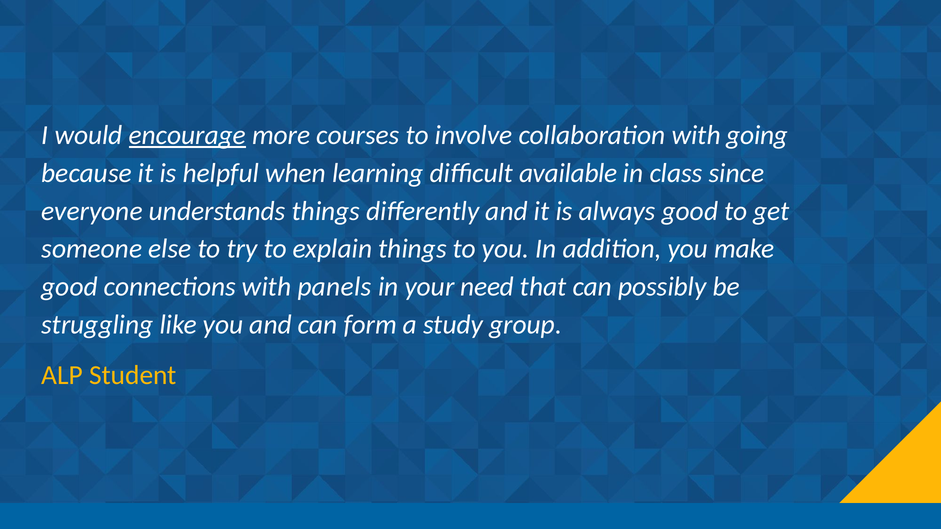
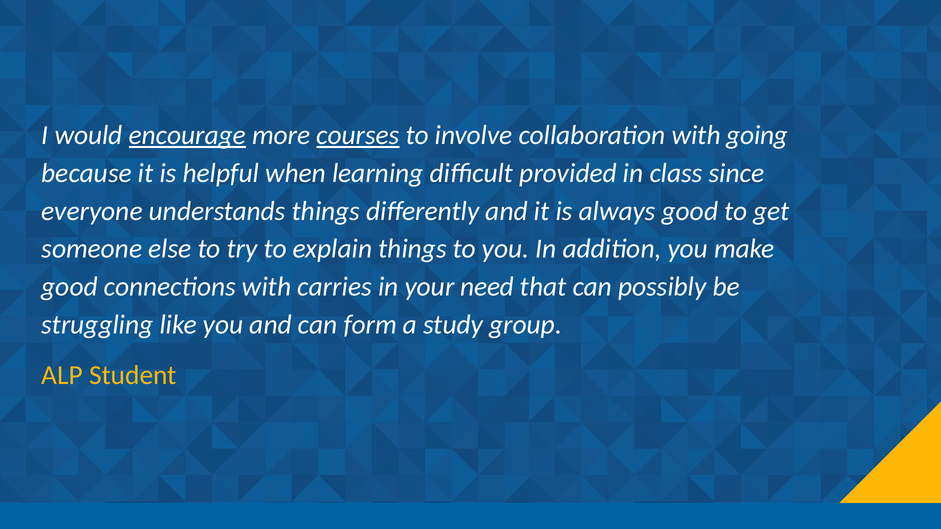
courses underline: none -> present
available: available -> provided
panels: panels -> carries
